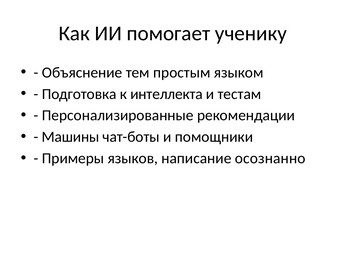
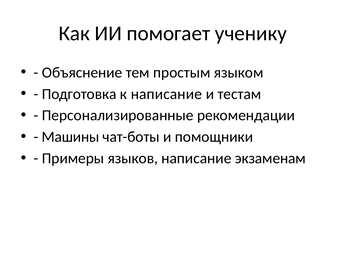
к интеллекта: интеллекта -> написание
осознанно: осознанно -> экзаменам
